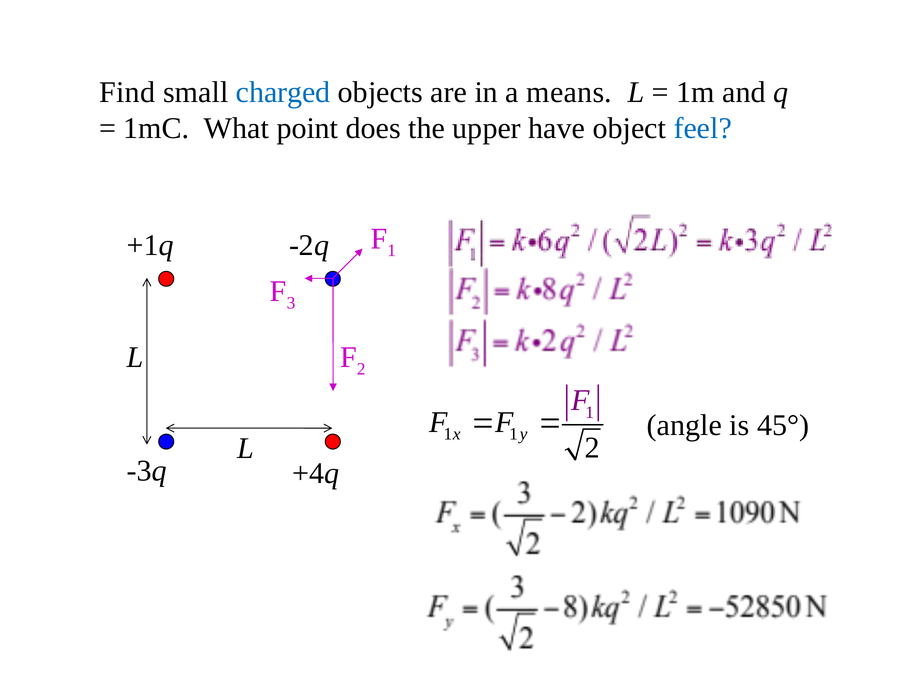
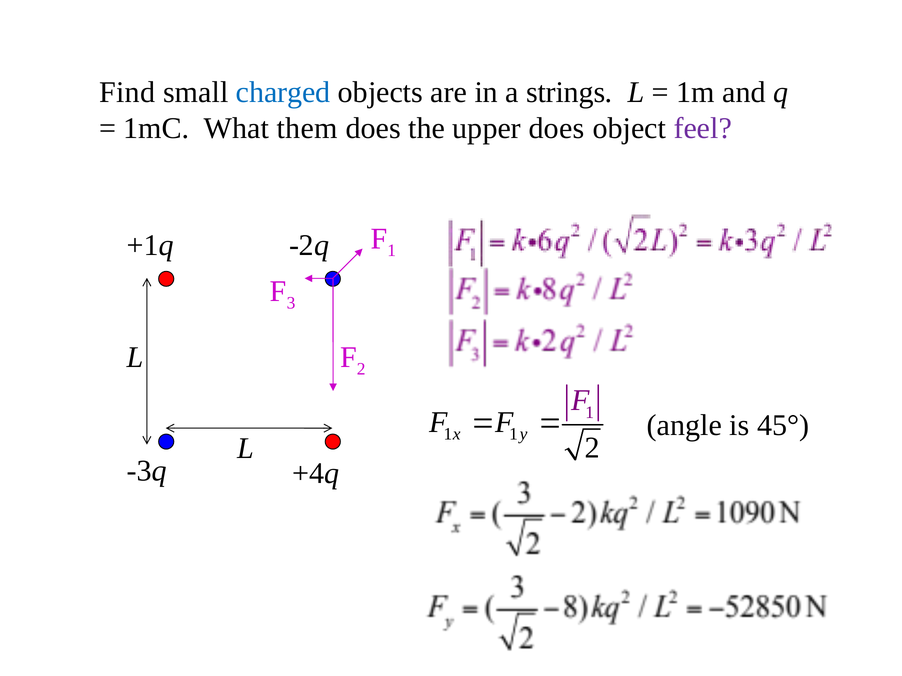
means: means -> strings
point: point -> them
upper have: have -> does
feel colour: blue -> purple
